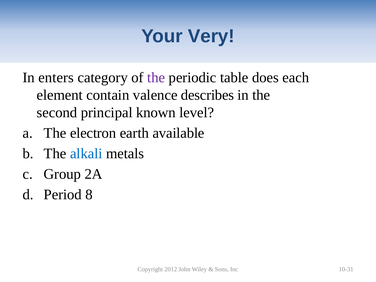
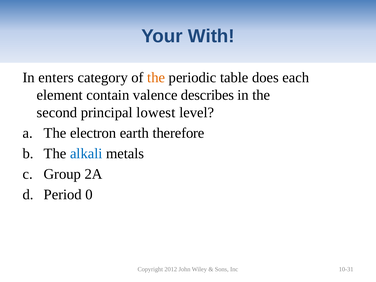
Very: Very -> With
the at (156, 77) colour: purple -> orange
known: known -> lowest
available: available -> therefore
8: 8 -> 0
